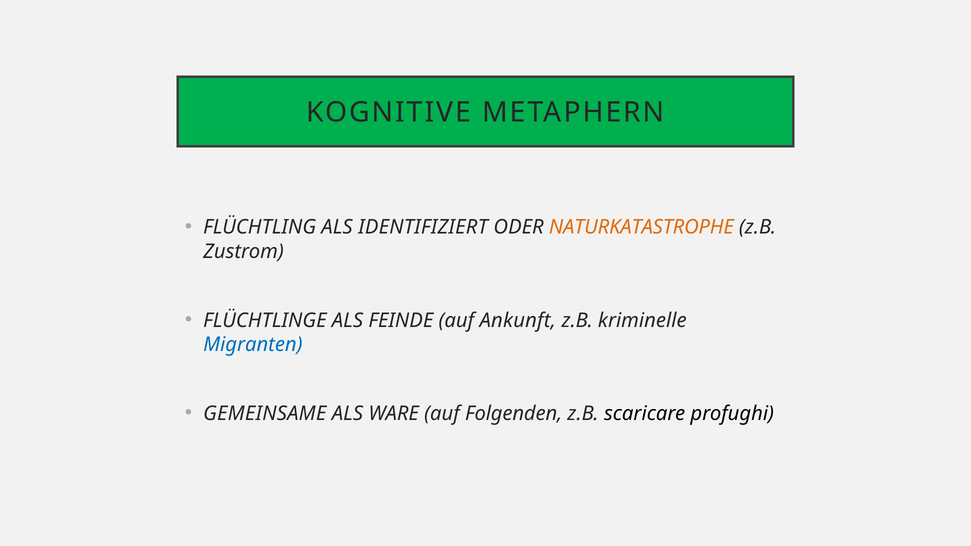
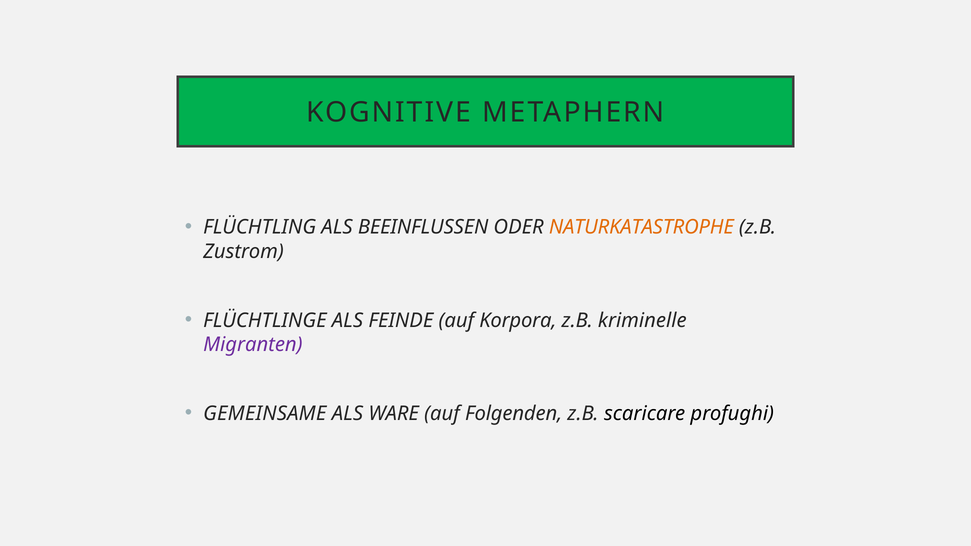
IDENTIFIZIERT: IDENTIFIZIERT -> BEEINFLUSSEN
Ankunft: Ankunft -> Korpora
Migranten colour: blue -> purple
